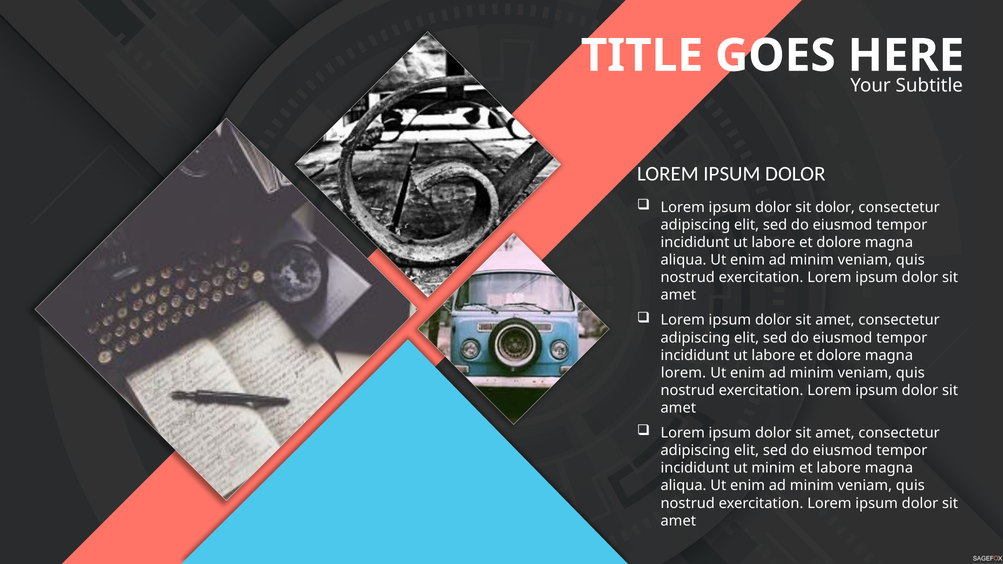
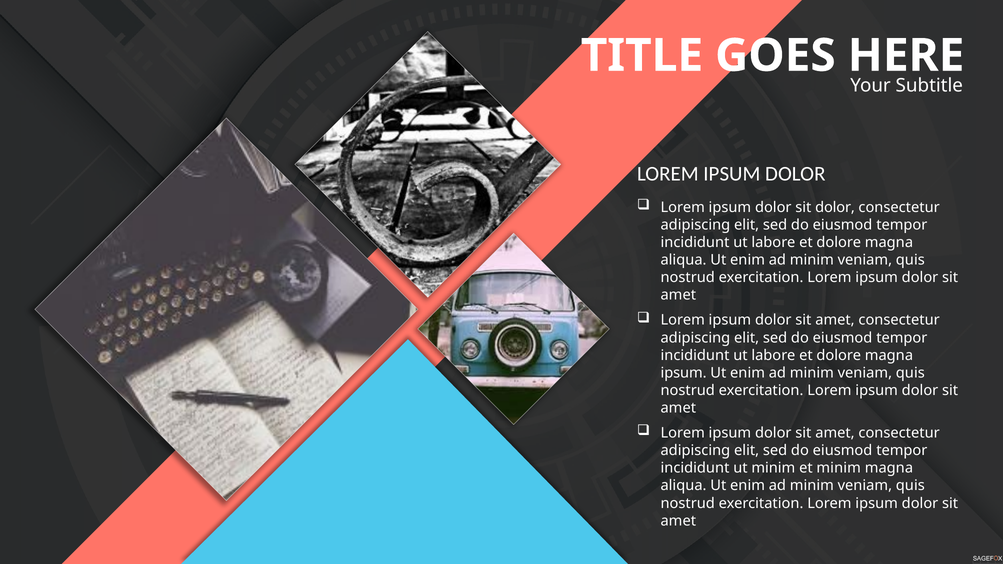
lorem at (683, 373): lorem -> ipsum
et labore: labore -> minim
